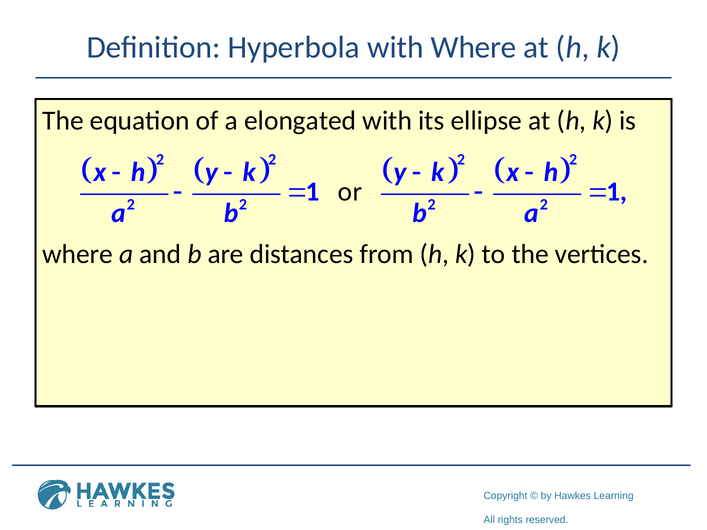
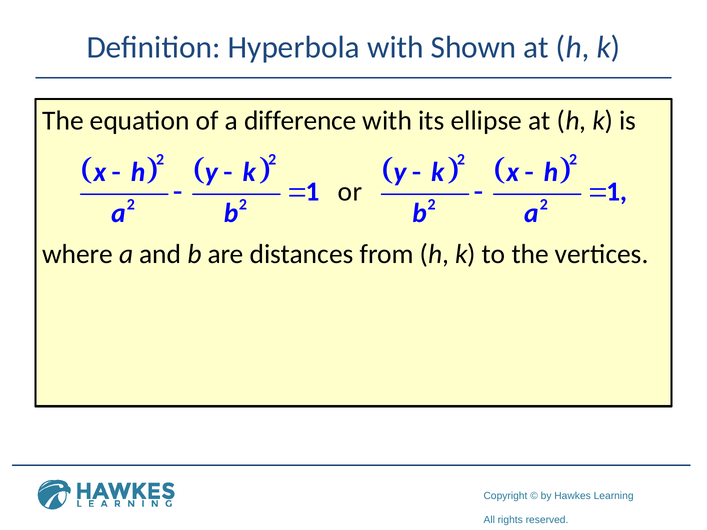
with Where: Where -> Shown
elongated: elongated -> difference
